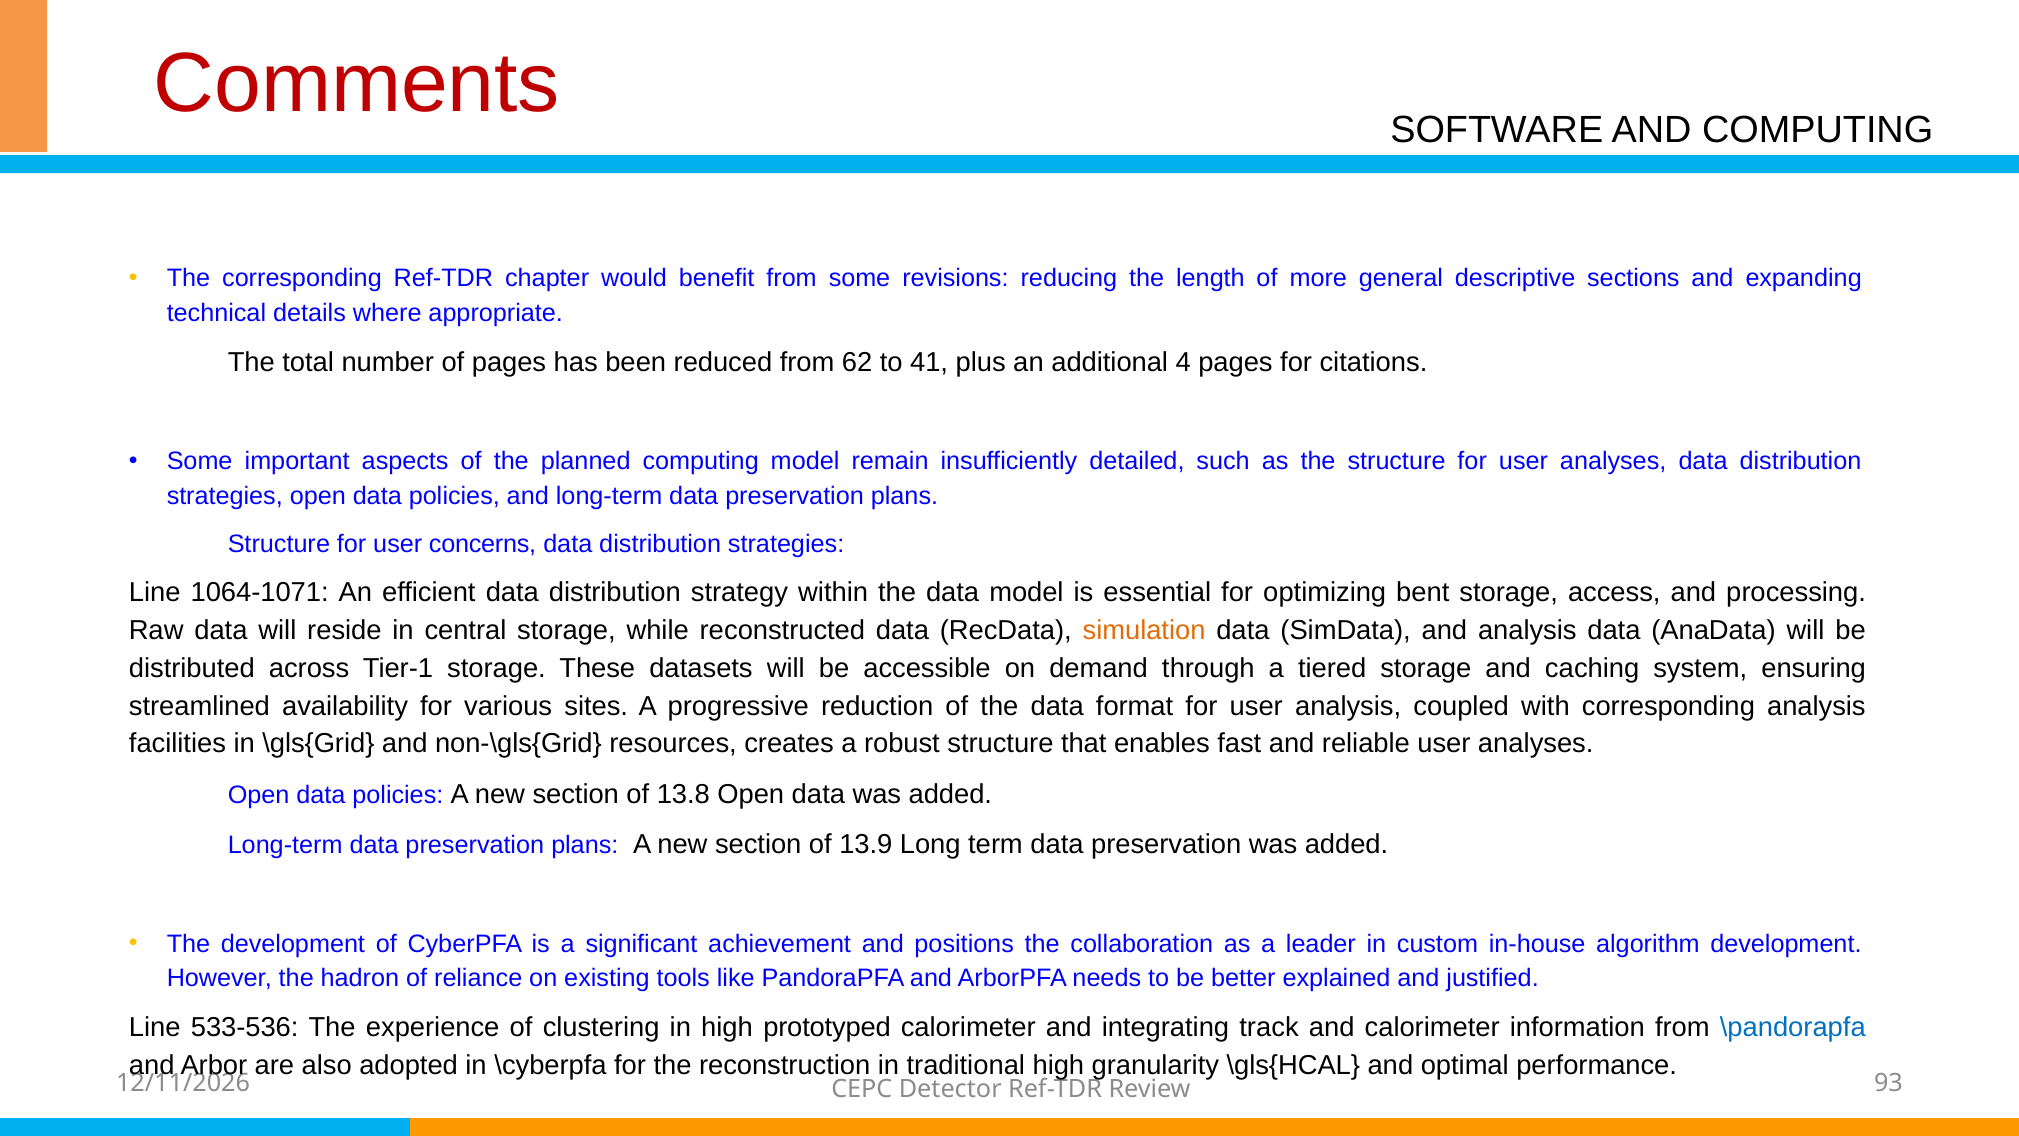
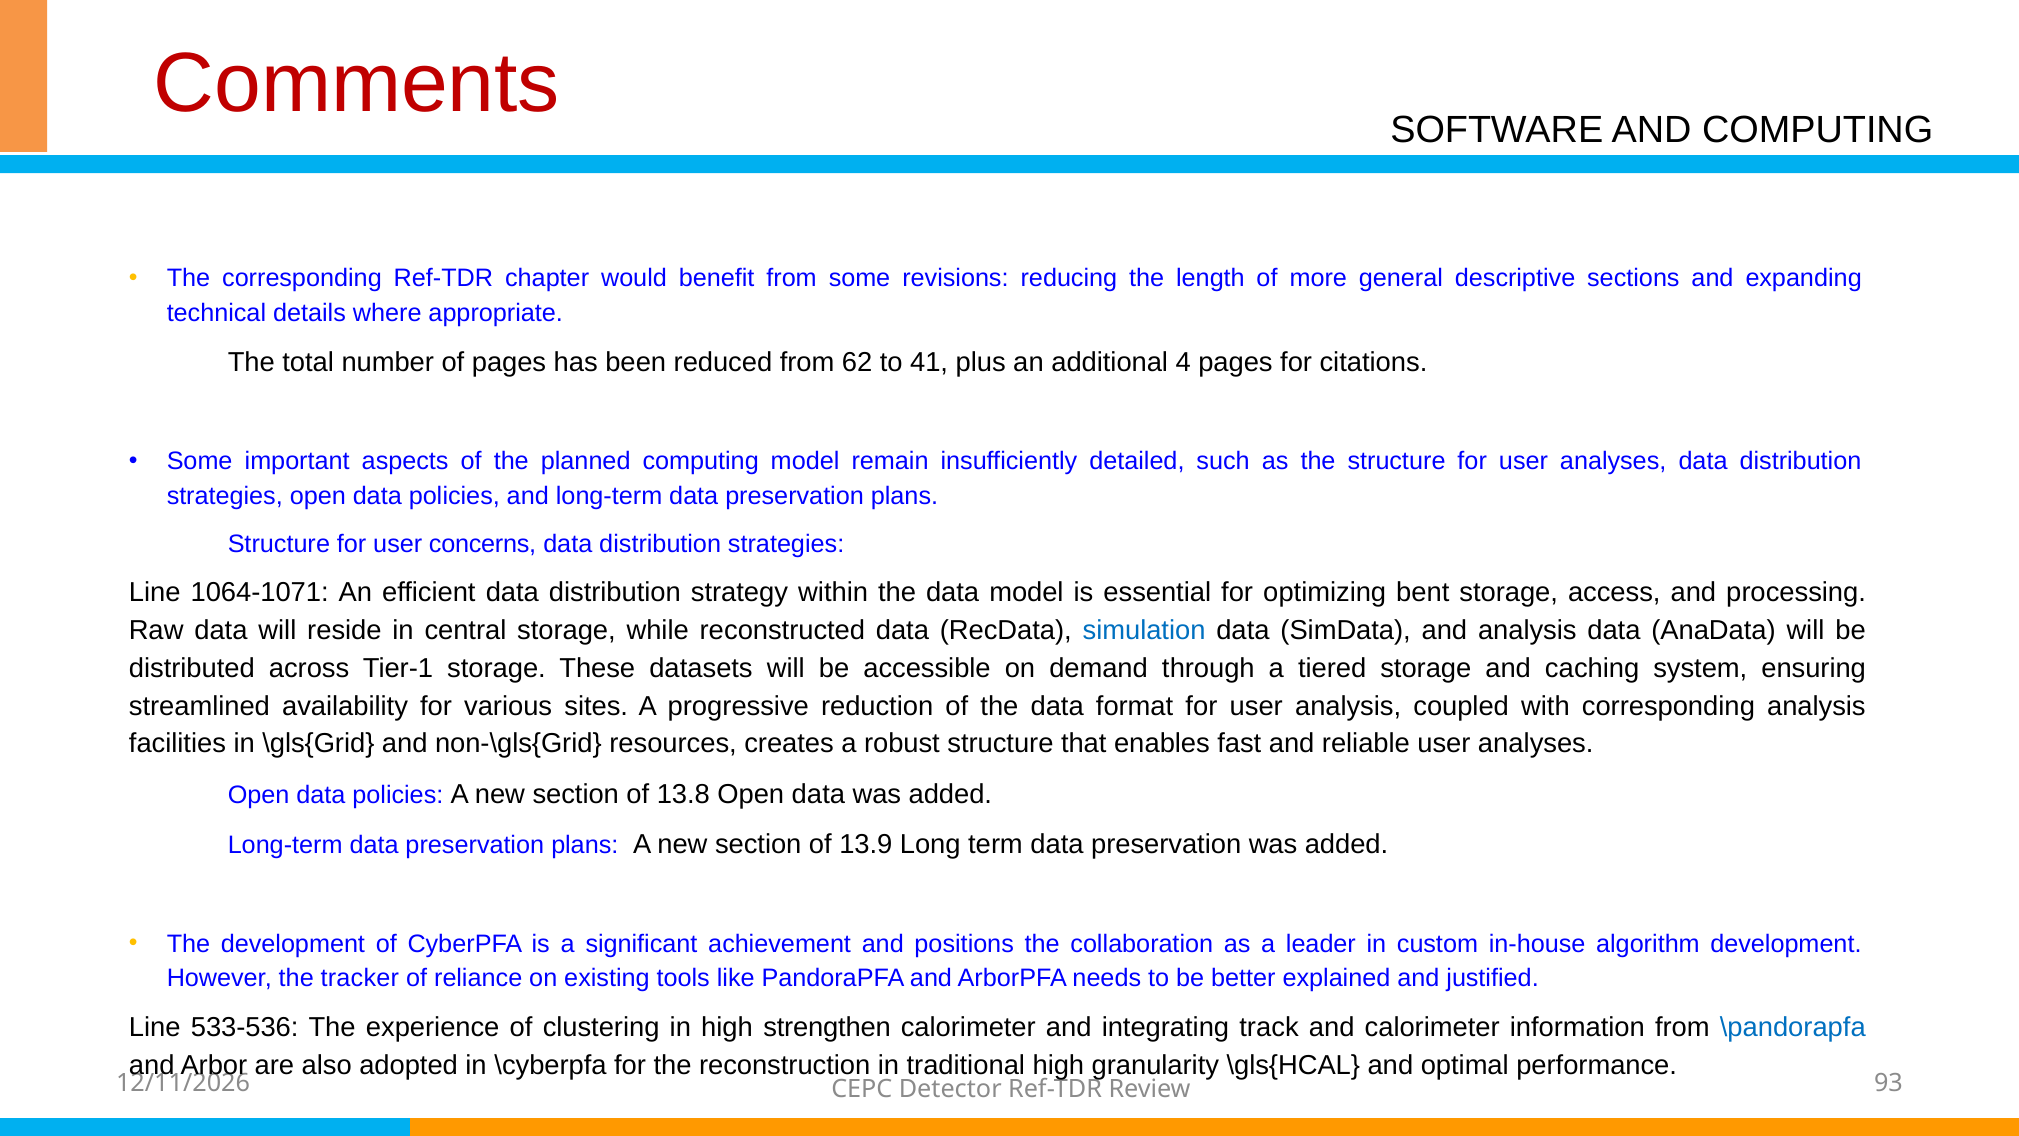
simulation colour: orange -> blue
hadron: hadron -> tracker
prototyped: prototyped -> strengthen
